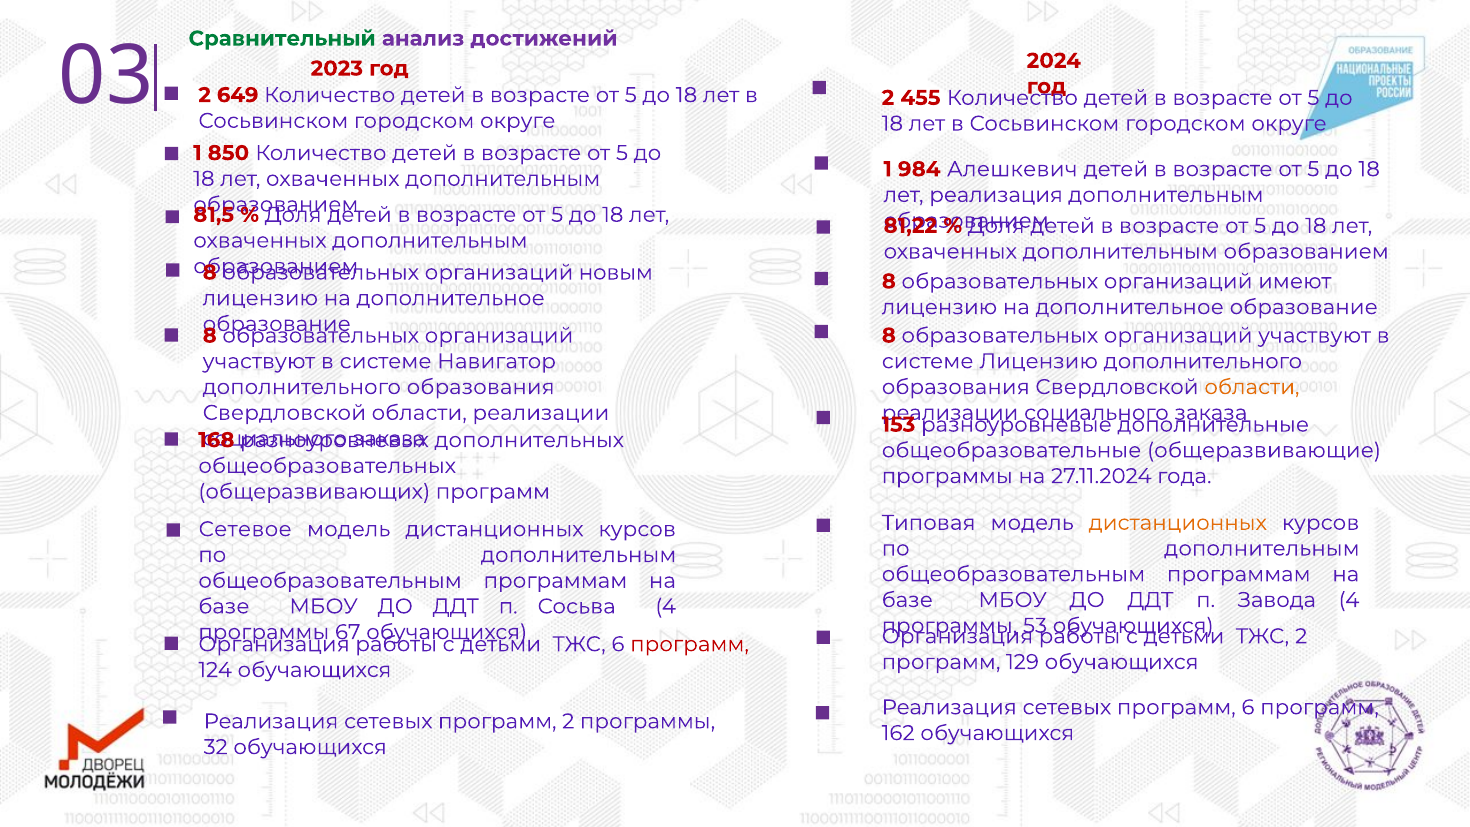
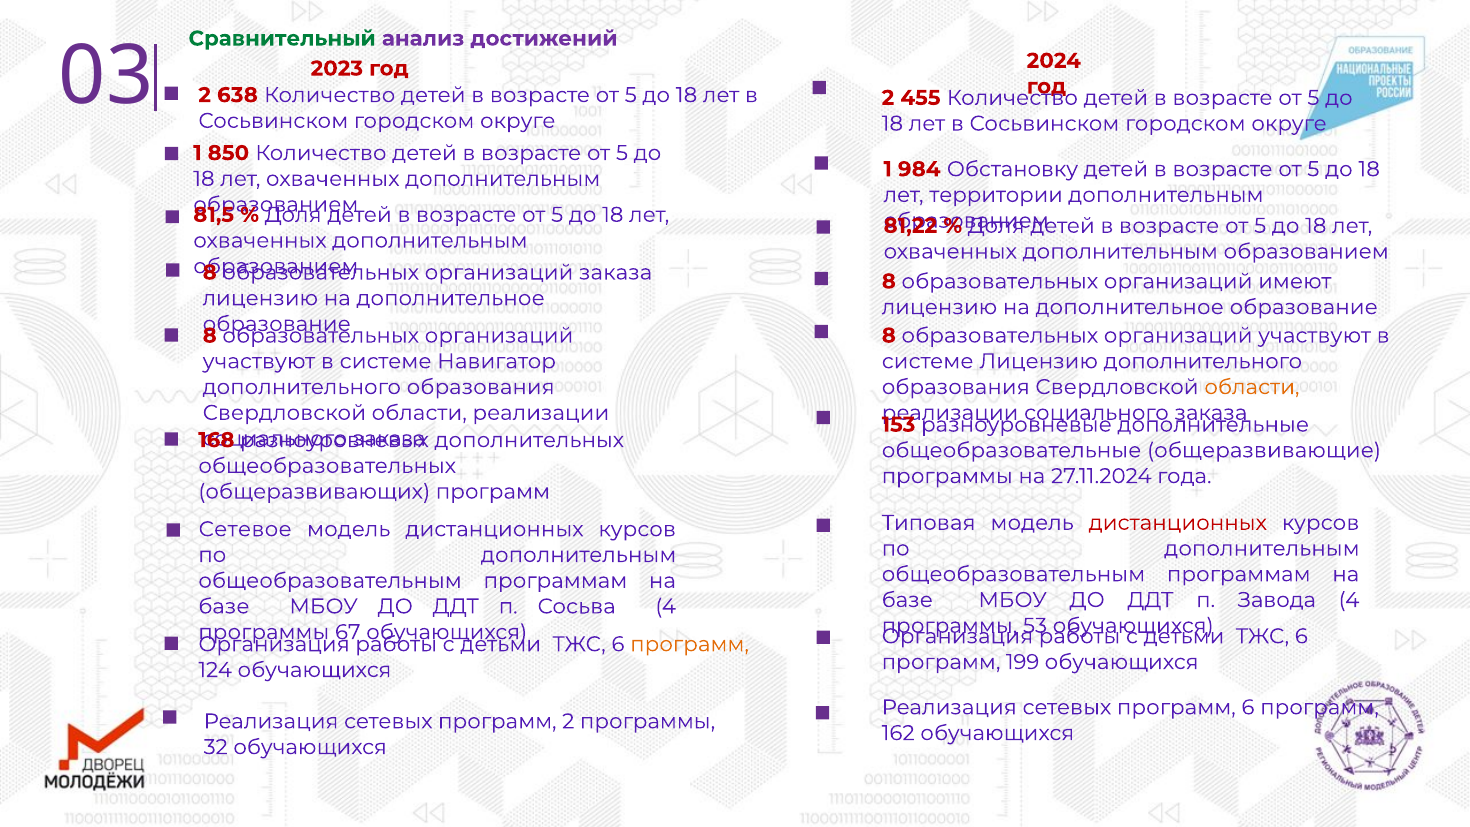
649: 649 -> 638
Алешкевич: Алешкевич -> Обстановку
лет реализация: реализация -> территории
организаций новым: новым -> заказа
дистанционных at (1178, 523) colour: orange -> red
2 at (1301, 636): 2 -> 6
программ at (690, 644) colour: red -> orange
129: 129 -> 199
